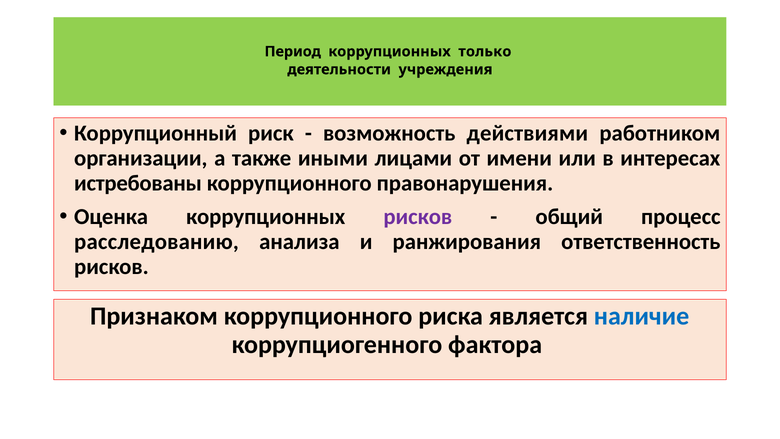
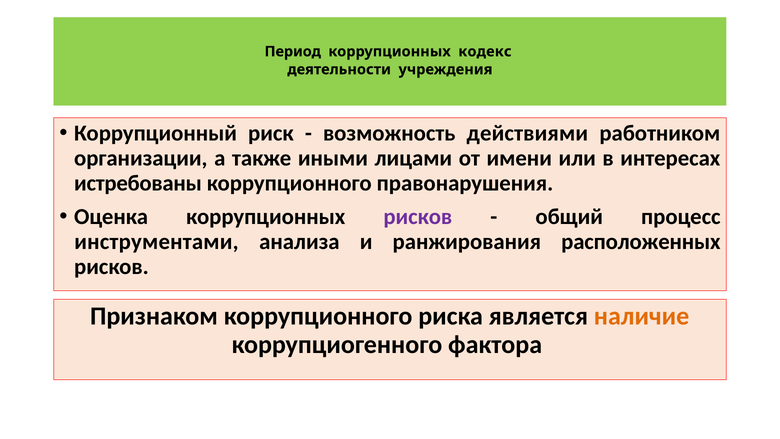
только: только -> кодекс
расследованию: расследованию -> инструментами
ответственность: ответственность -> расположенных
наличие colour: blue -> orange
